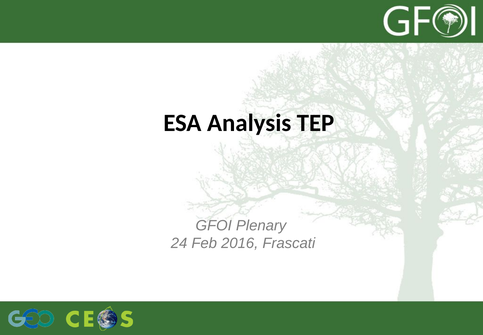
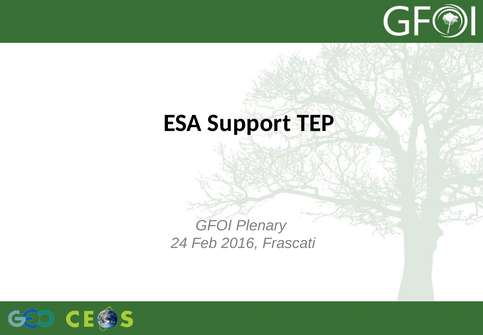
Analysis: Analysis -> Support
